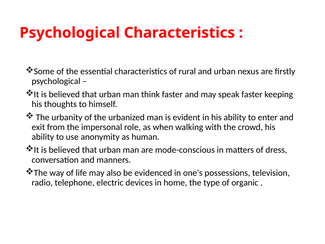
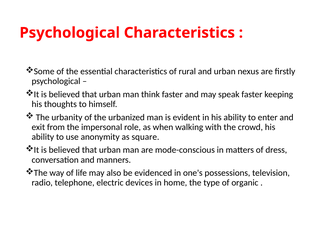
human: human -> square
